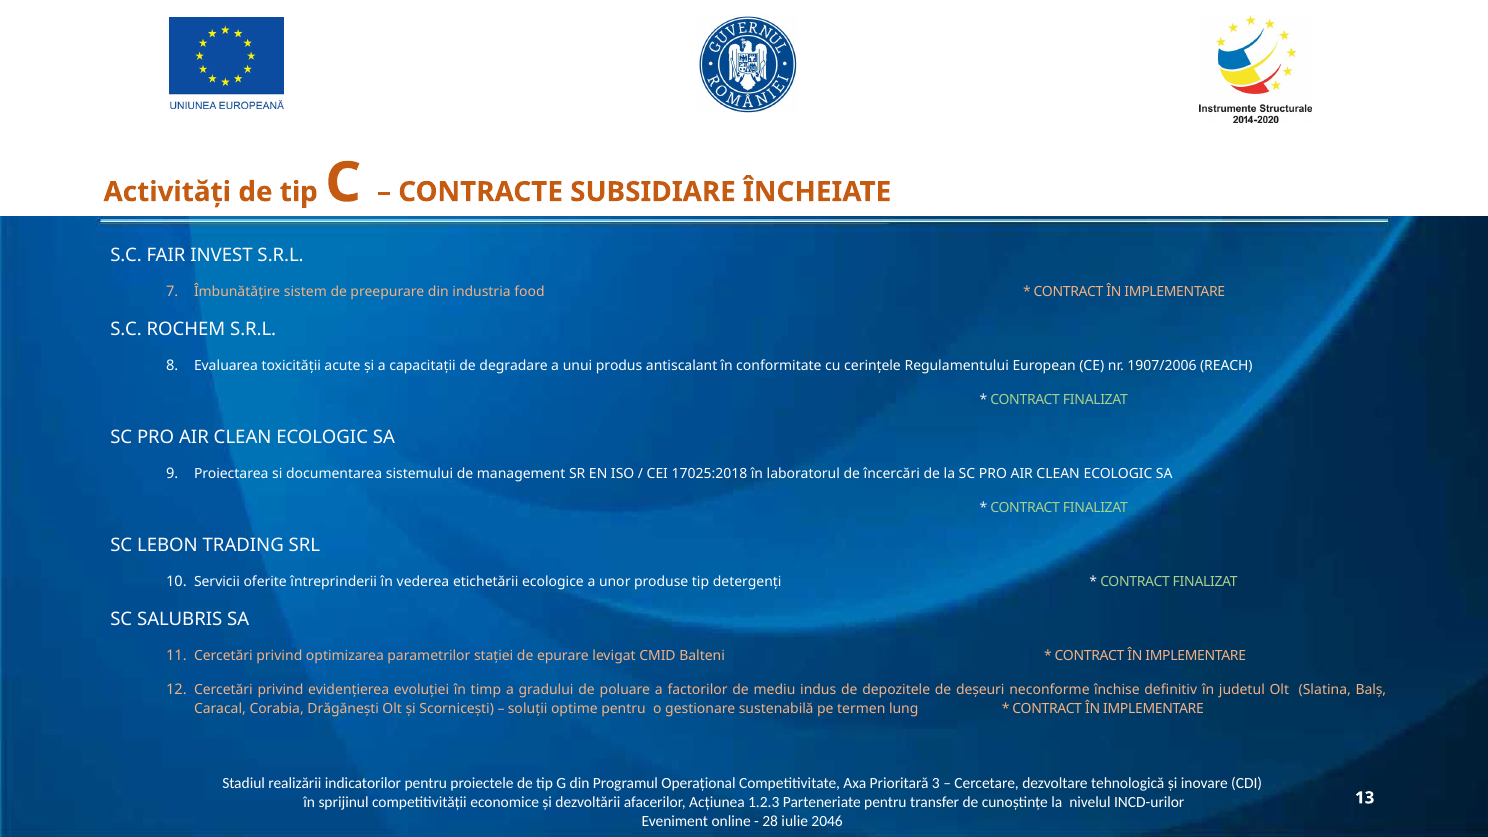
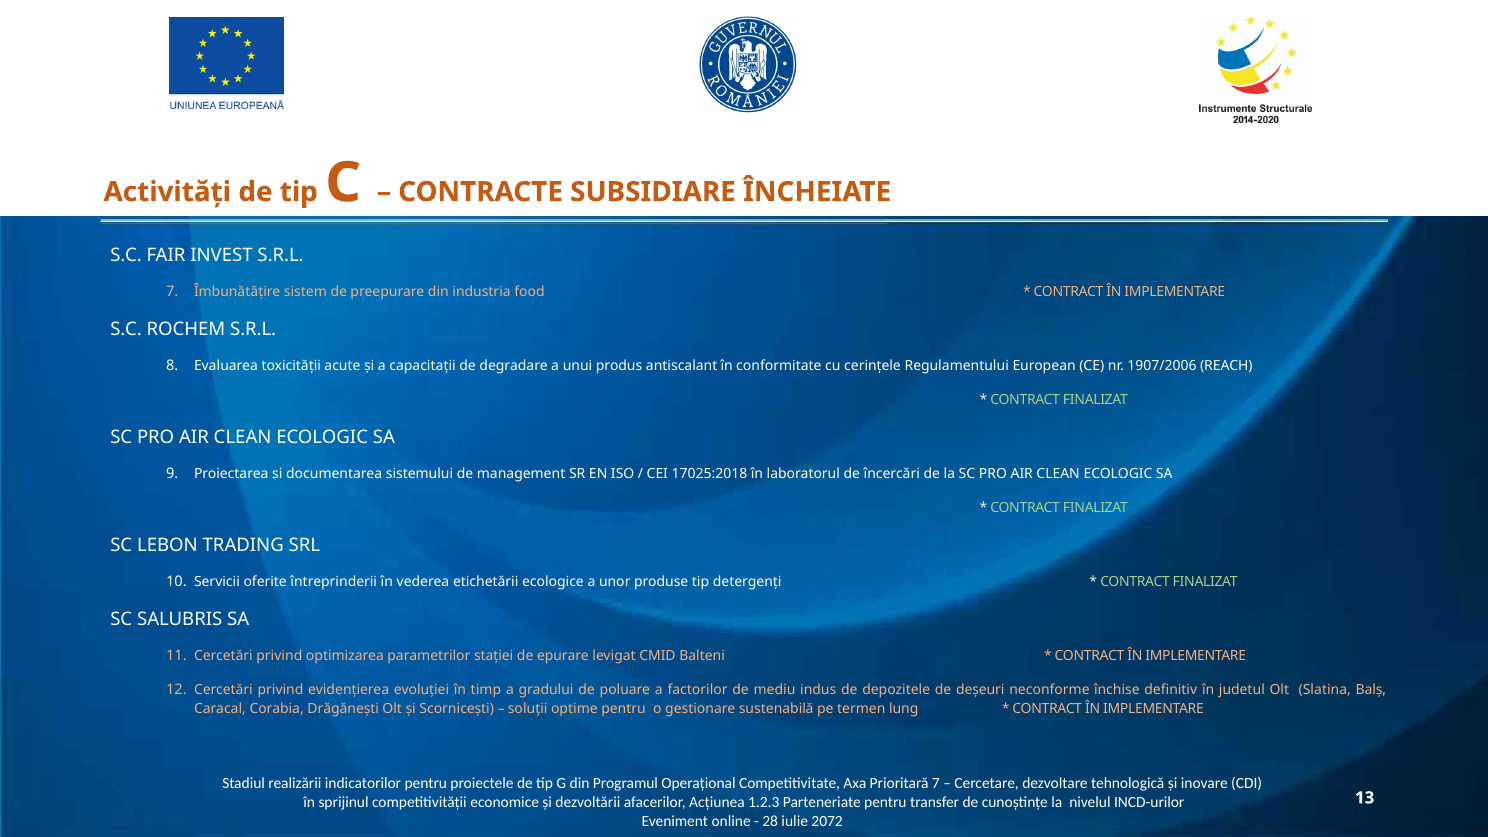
Prioritară 3: 3 -> 7
2046: 2046 -> 2072
